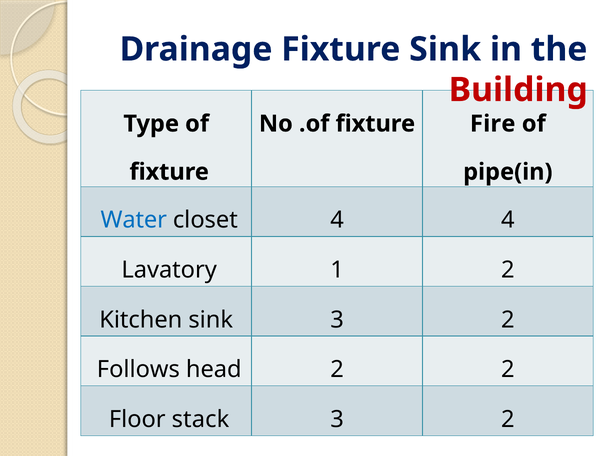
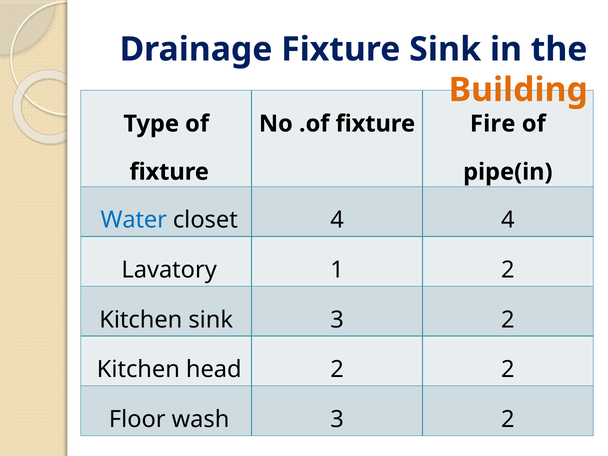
Building colour: red -> orange
Follows at (138, 370): Follows -> Kitchen
stack: stack -> wash
